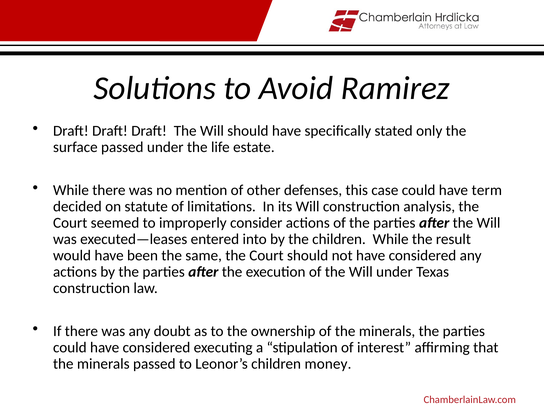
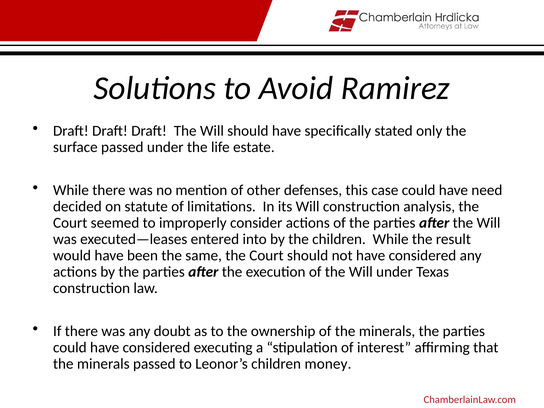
term: term -> need
